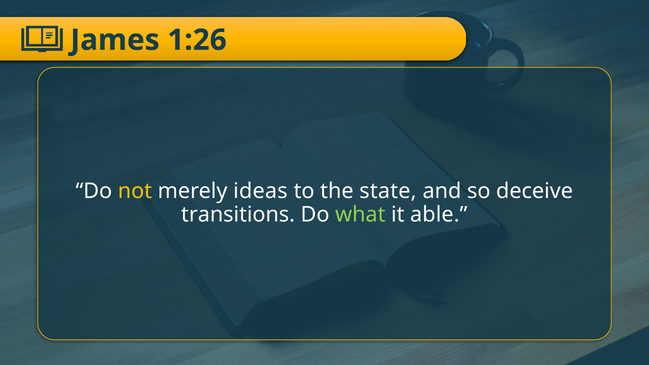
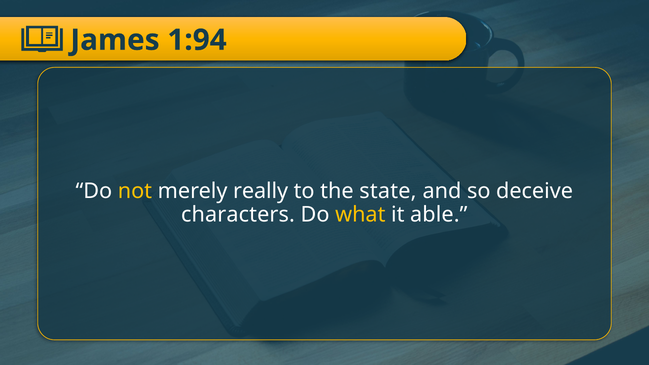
1:26: 1:26 -> 1:94
ideas: ideas -> really
transitions: transitions -> characters
what colour: light green -> yellow
